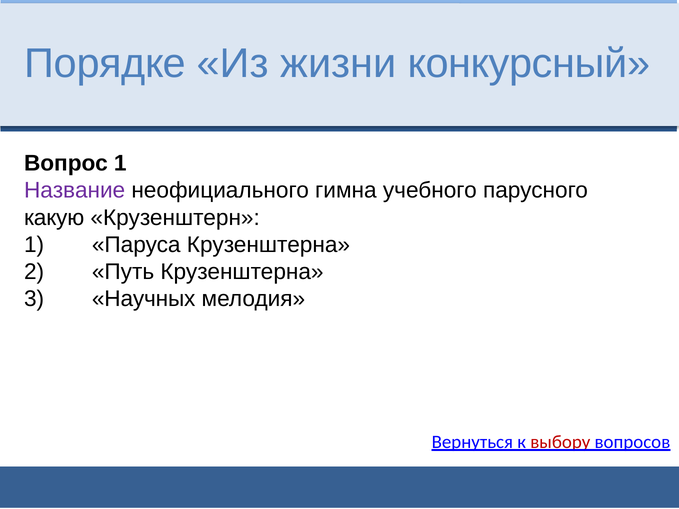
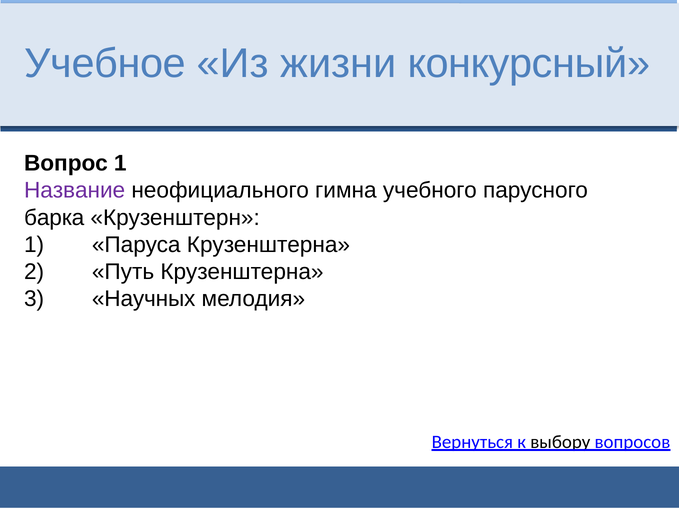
Порядке: Порядке -> Учебное
какую: какую -> барка
выбору colour: red -> black
